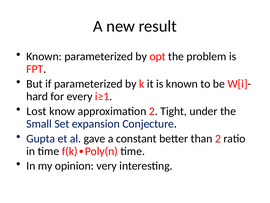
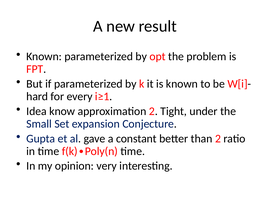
Lost: Lost -> Idea
